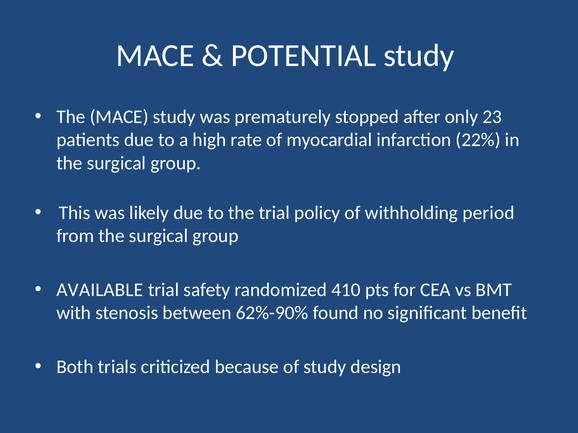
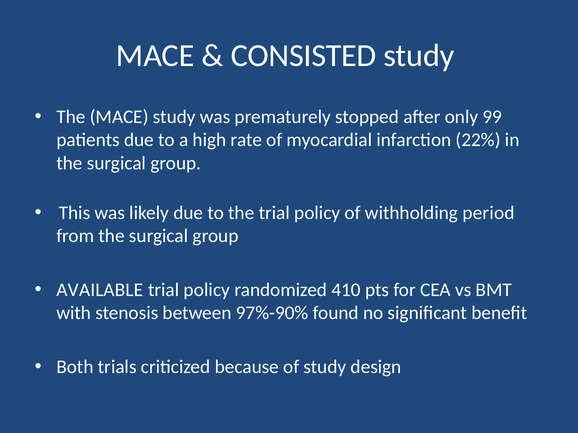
POTENTIAL: POTENTIAL -> CONSISTED
23: 23 -> 99
safety at (207, 290): safety -> policy
62%-90%: 62%-90% -> 97%-90%
